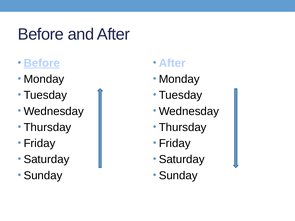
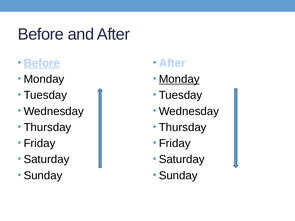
Monday at (179, 79) underline: none -> present
